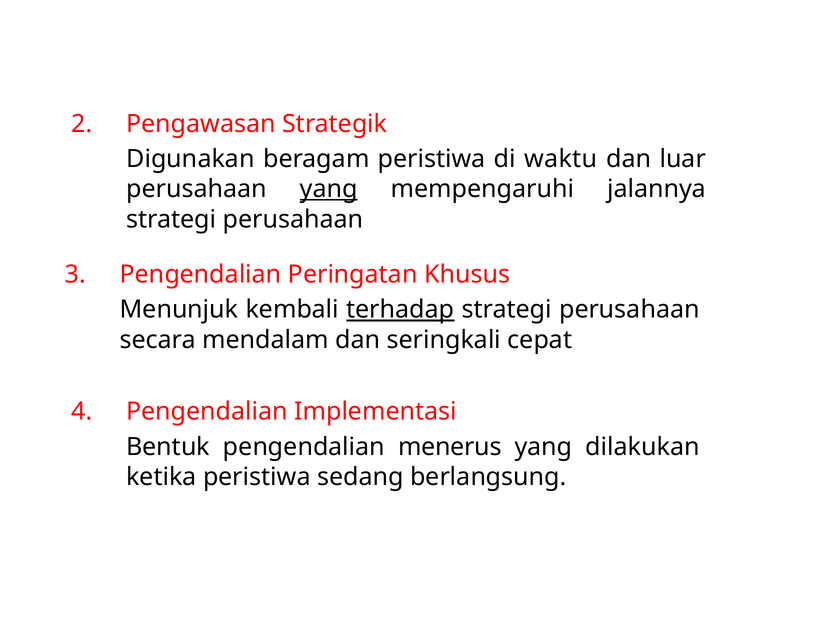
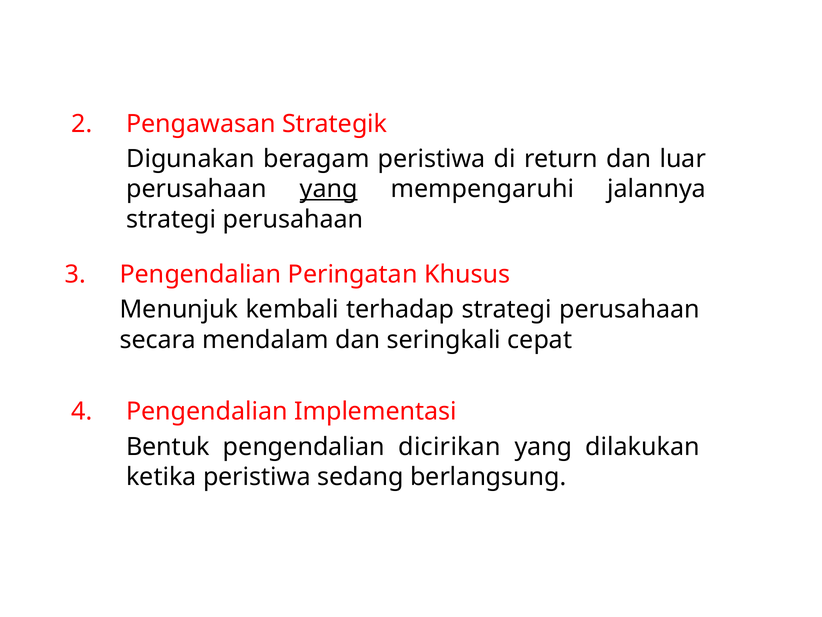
waktu: waktu -> return
terhadap underline: present -> none
menerus: menerus -> dicirikan
